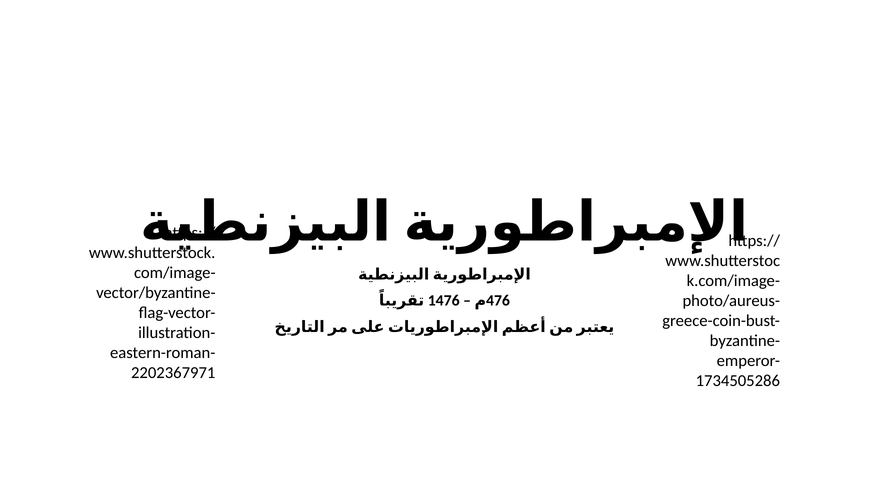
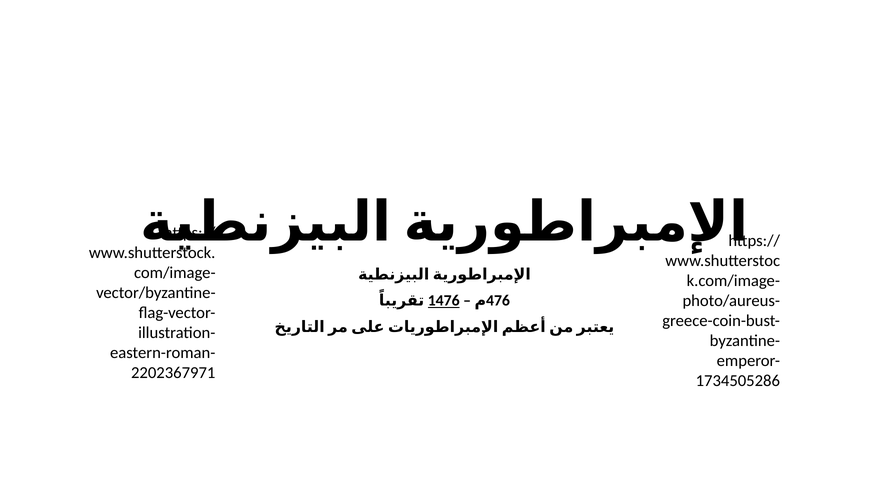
1476 underline: none -> present
